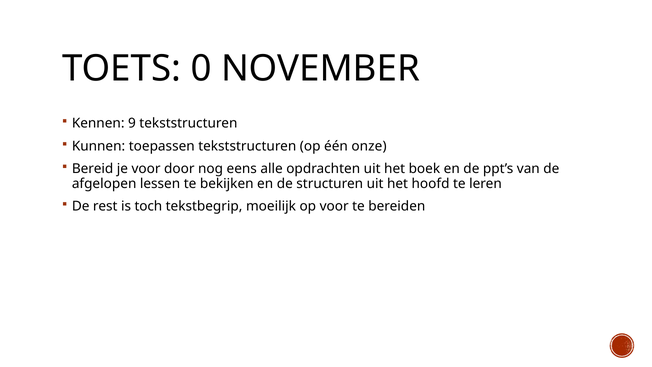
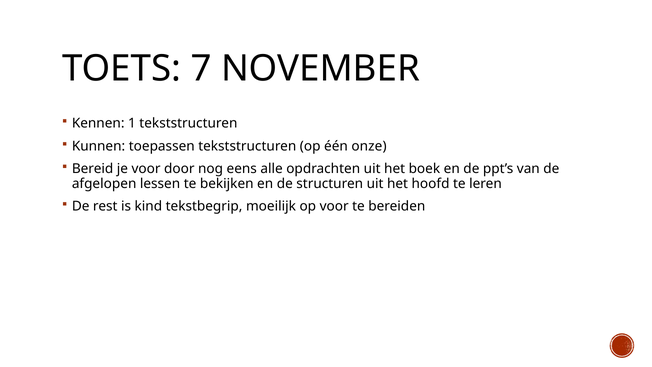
0: 0 -> 7
9: 9 -> 1
toch: toch -> kind
